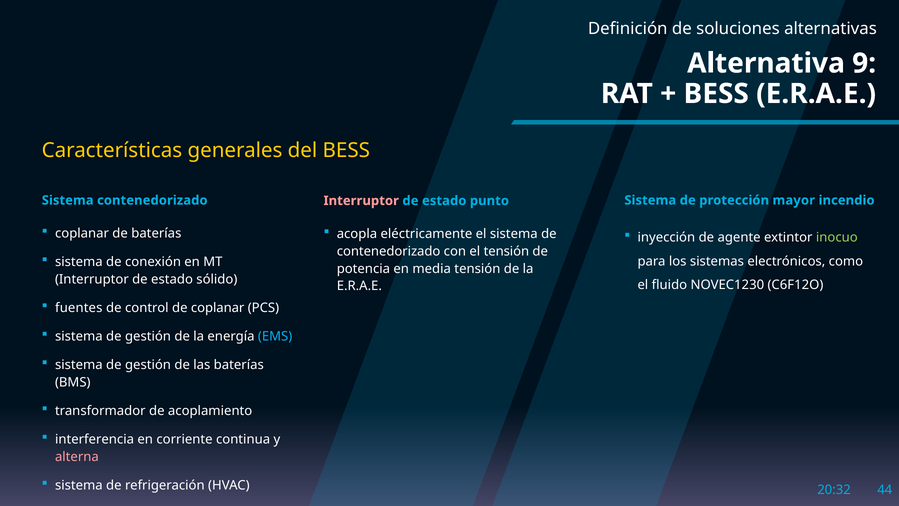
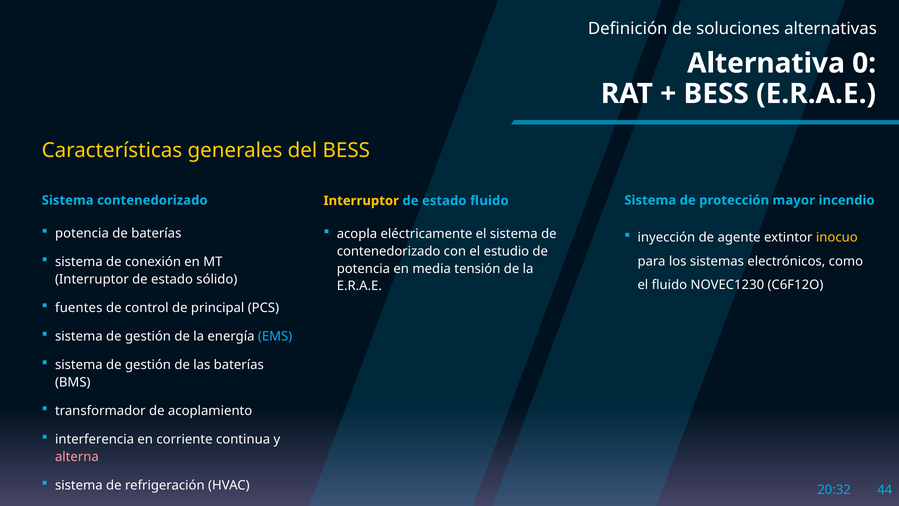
9: 9 -> 0
Interruptor at (361, 201) colour: pink -> yellow
estado punto: punto -> fluido
coplanar at (82, 233): coplanar -> potencia
inocuo colour: light green -> yellow
el tensión: tensión -> estudio
de coplanar: coplanar -> principal
